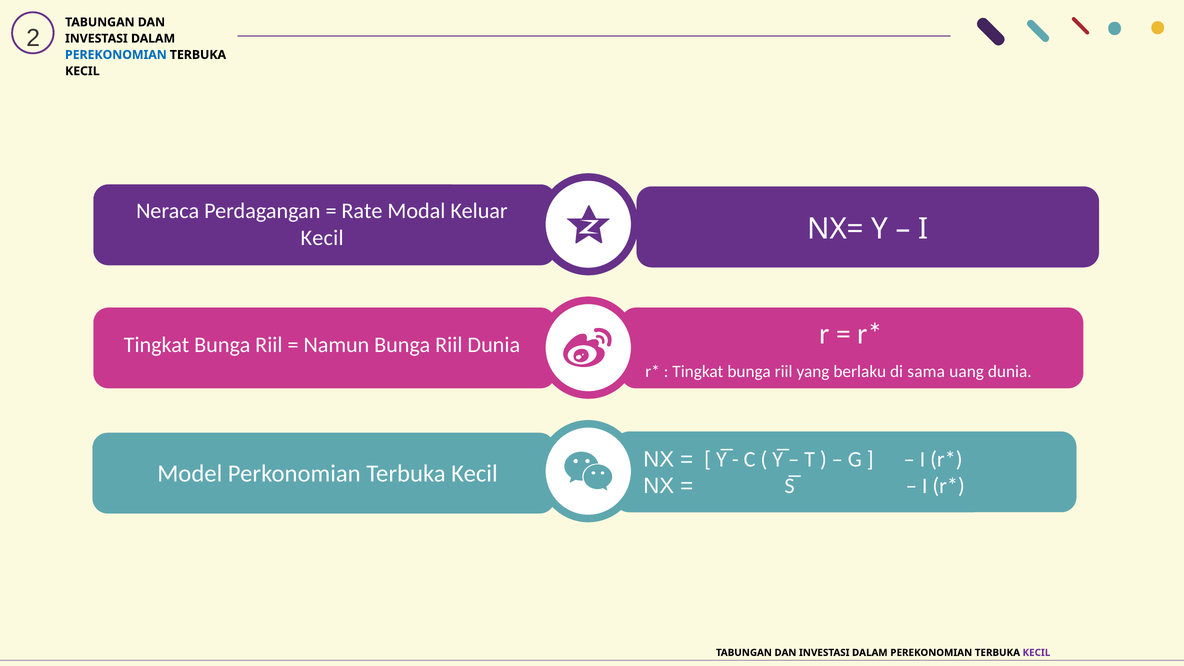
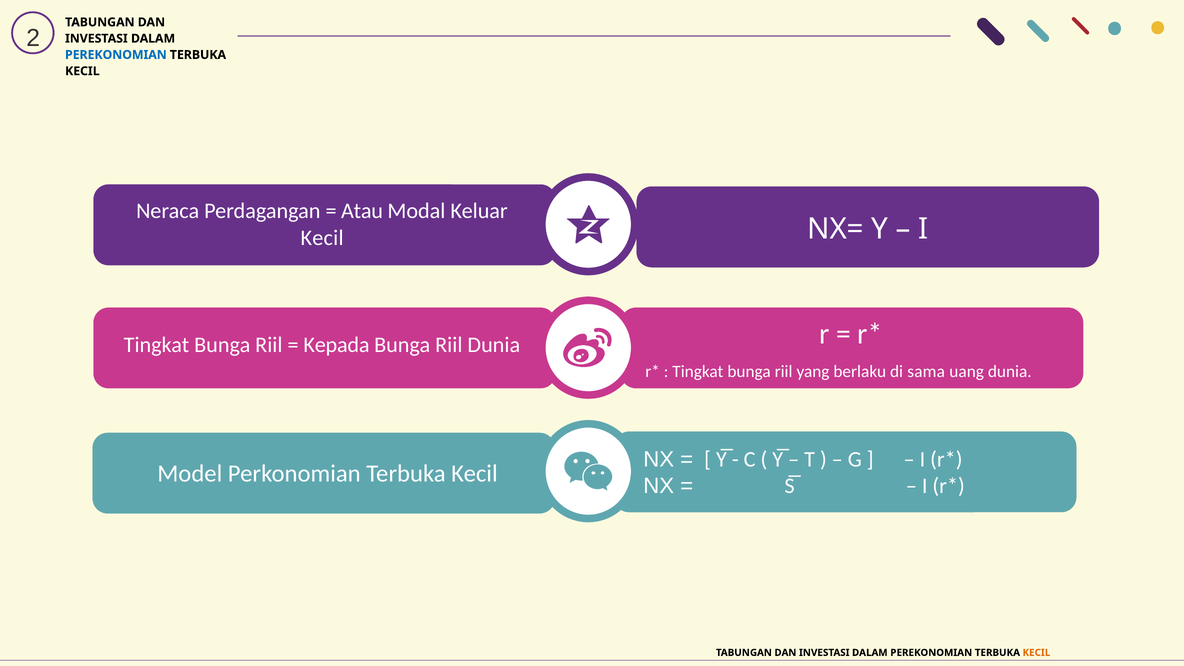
Rate: Rate -> Atau
Namun: Namun -> Kepada
KECIL at (1036, 653) colour: purple -> orange
